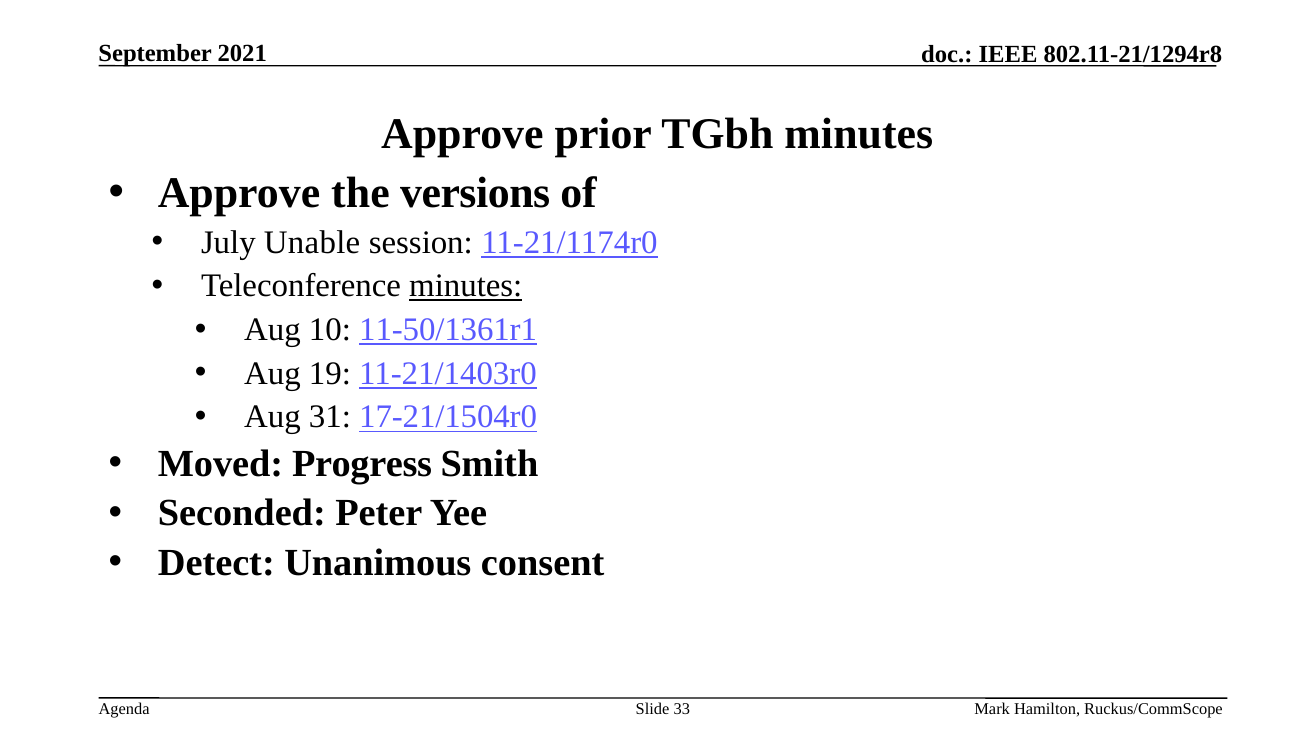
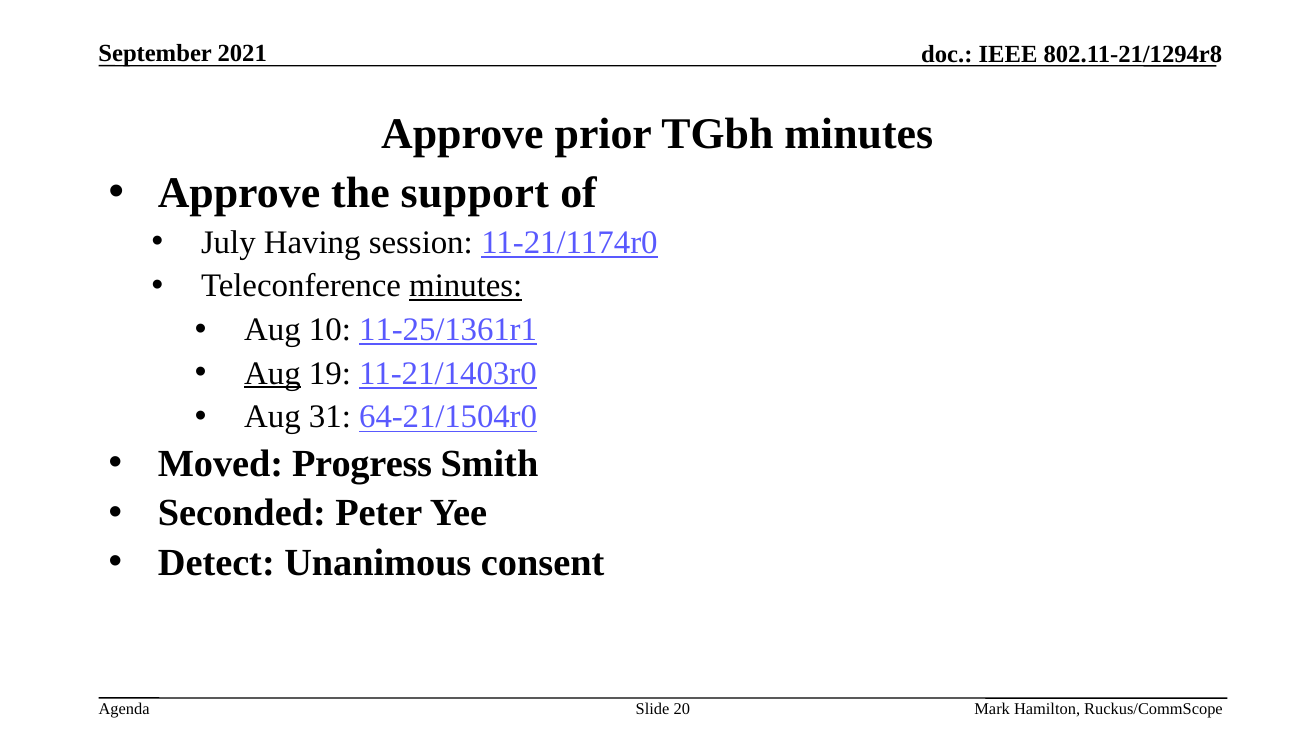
versions: versions -> support
Unable: Unable -> Having
11-50/1361r1: 11-50/1361r1 -> 11-25/1361r1
Aug at (272, 374) underline: none -> present
17-21/1504r0: 17-21/1504r0 -> 64-21/1504r0
33: 33 -> 20
